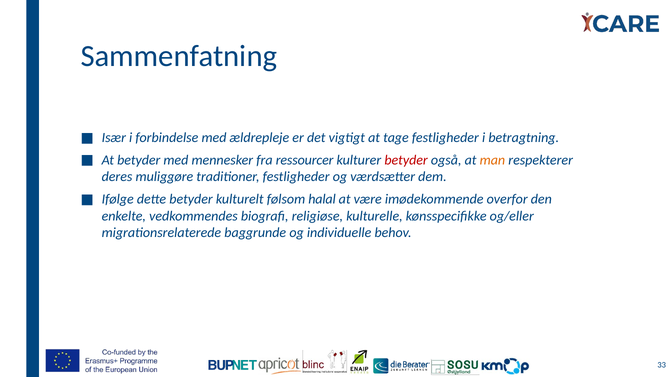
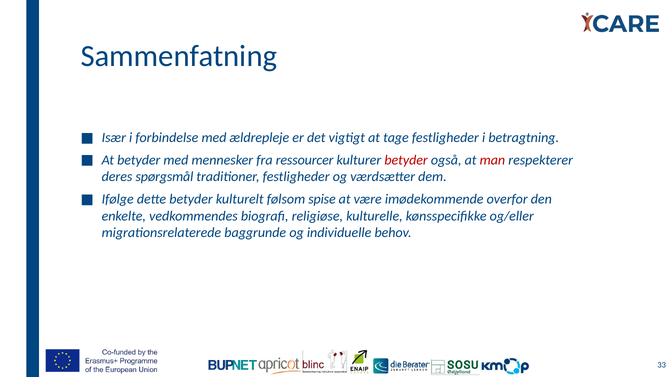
man colour: orange -> red
muliggøre: muliggøre -> spørgsmål
halal: halal -> spise
